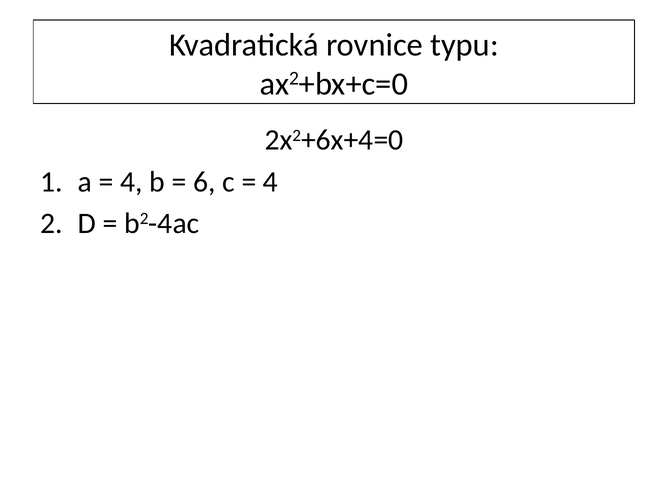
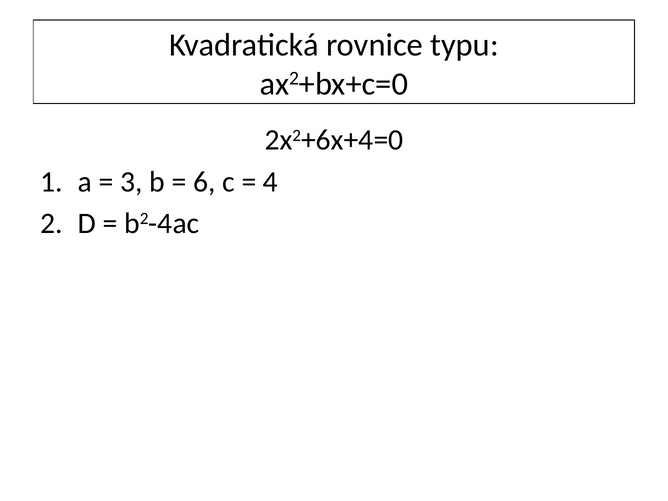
4 at (131, 182): 4 -> 3
